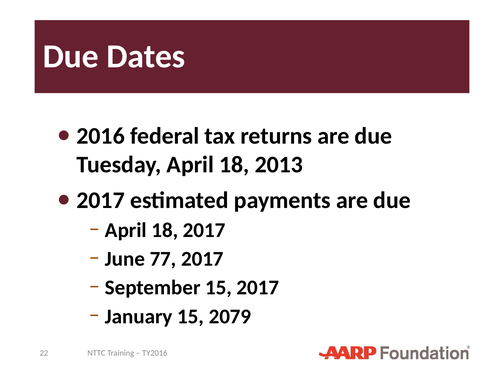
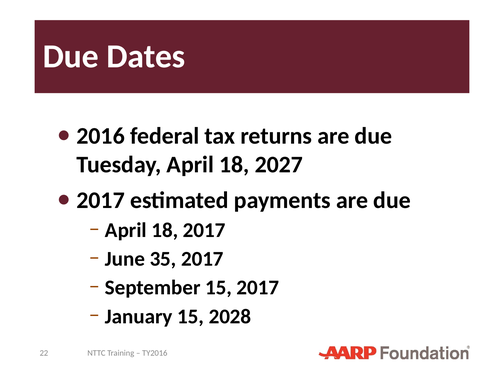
2013: 2013 -> 2027
77: 77 -> 35
2079: 2079 -> 2028
